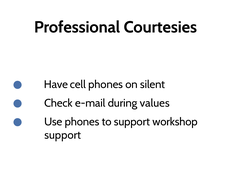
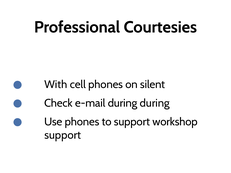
Have: Have -> With
during values: values -> during
